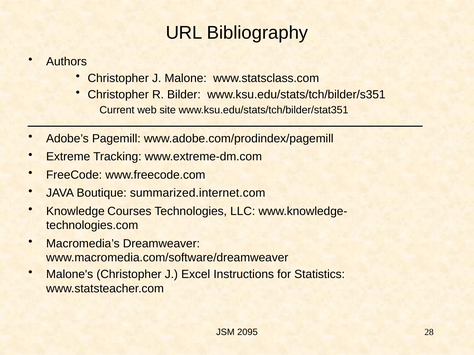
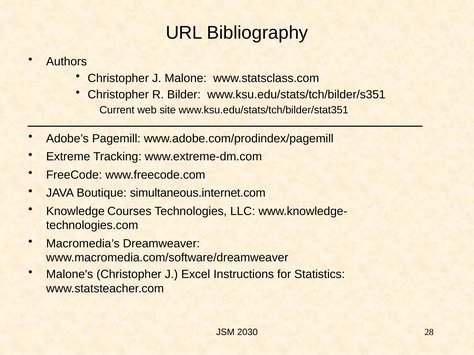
summarized.internet.com: summarized.internet.com -> simultaneous.internet.com
2095: 2095 -> 2030
